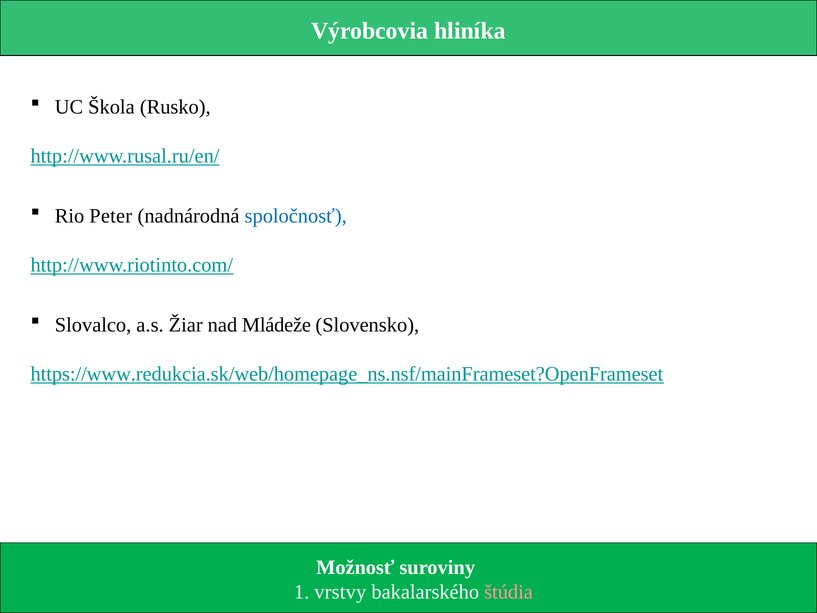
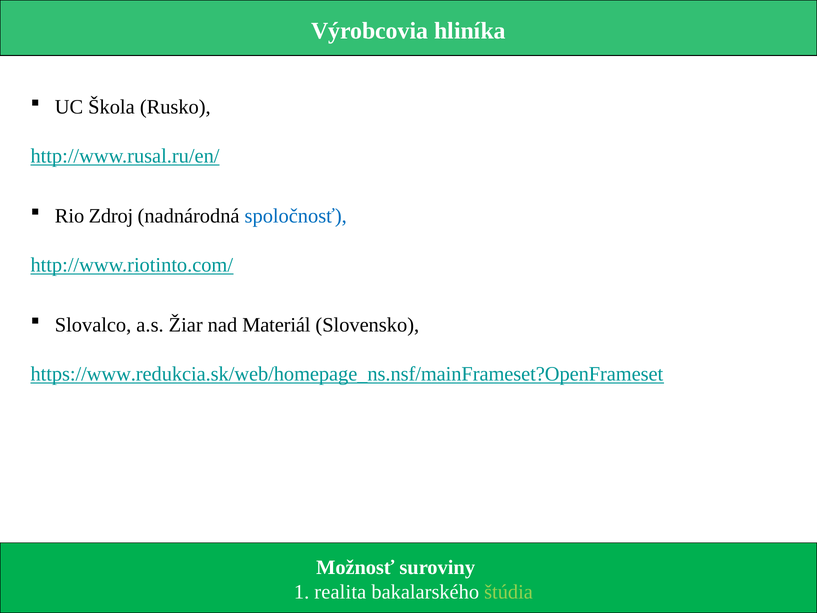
Peter: Peter -> Zdroj
Mládeže: Mládeže -> Materiál
vrstvy: vrstvy -> realita
štúdia colour: pink -> light green
